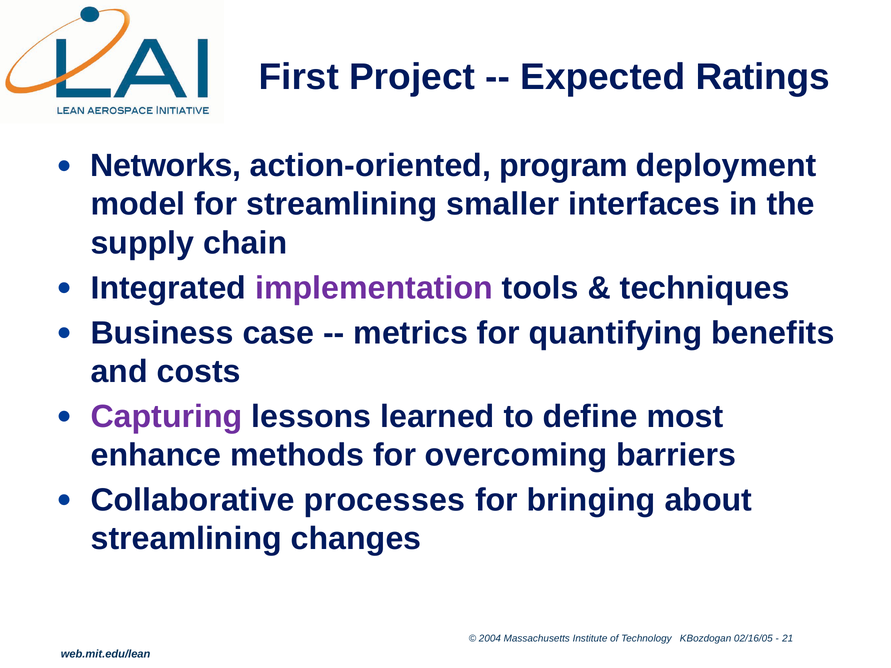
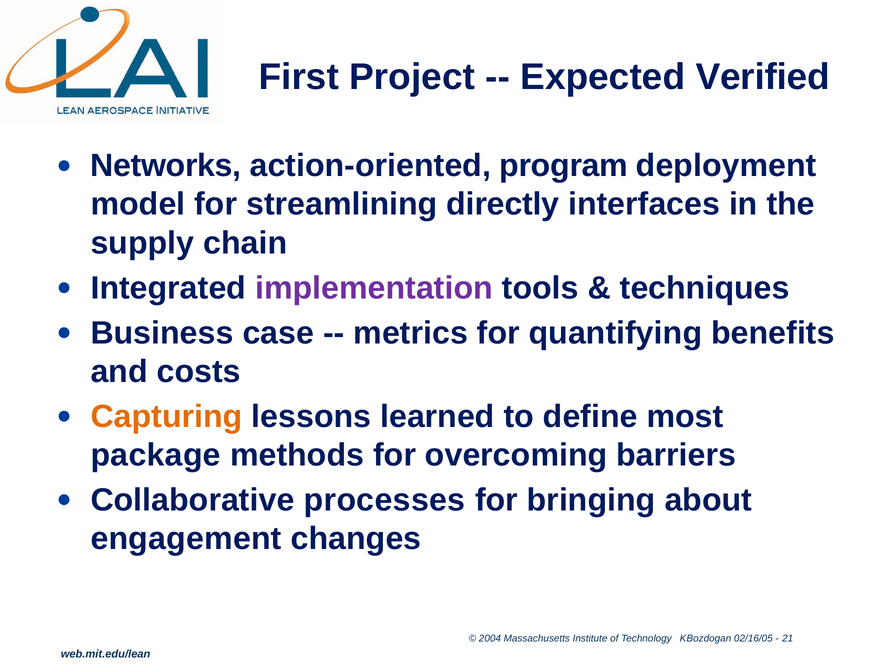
Ratings: Ratings -> Verified
smaller: smaller -> directly
Capturing colour: purple -> orange
enhance: enhance -> package
streamlining at (186, 539): streamlining -> engagement
